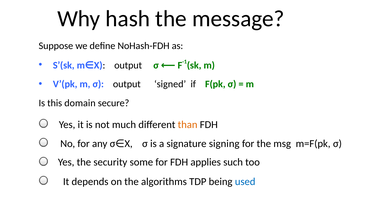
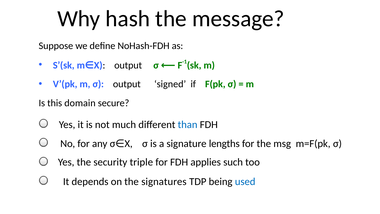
than colour: orange -> blue
signing: signing -> lengths
some: some -> triple
algorithms: algorithms -> signatures
